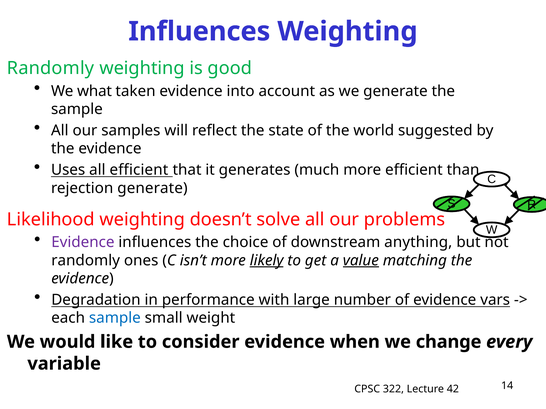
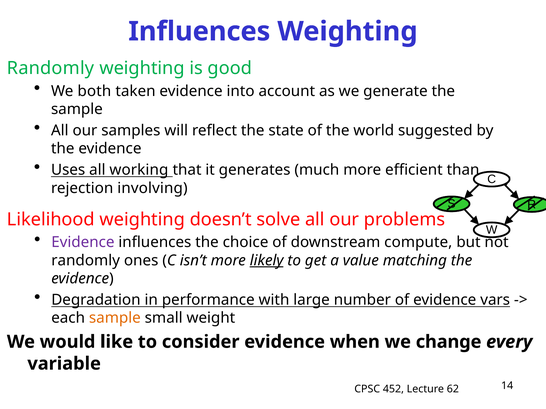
what: what -> both
all efficient: efficient -> working
rejection generate: generate -> involving
anything: anything -> compute
value underline: present -> none
sample at (115, 318) colour: blue -> orange
322: 322 -> 452
42: 42 -> 62
